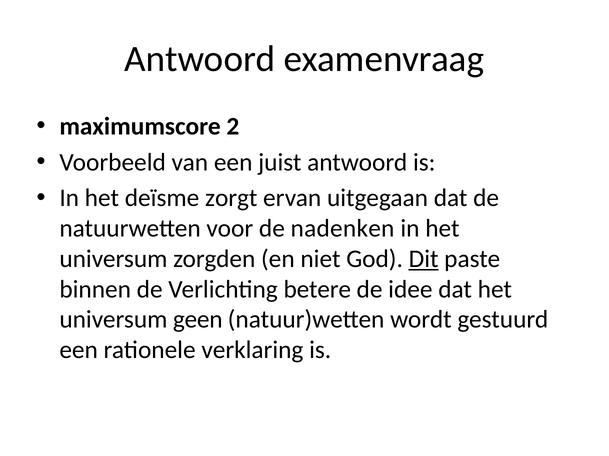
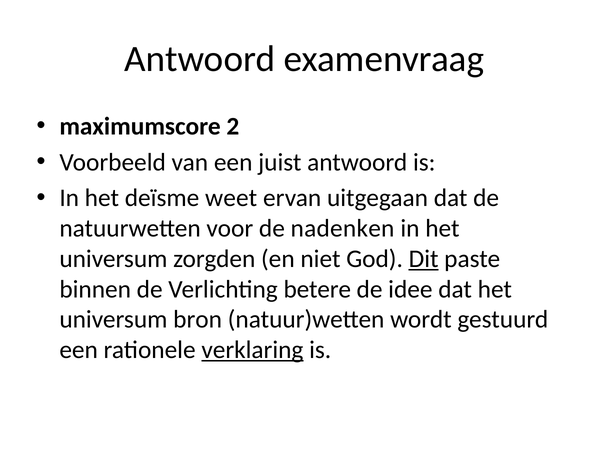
zorgt: zorgt -> weet
geen: geen -> bron
verklaring underline: none -> present
